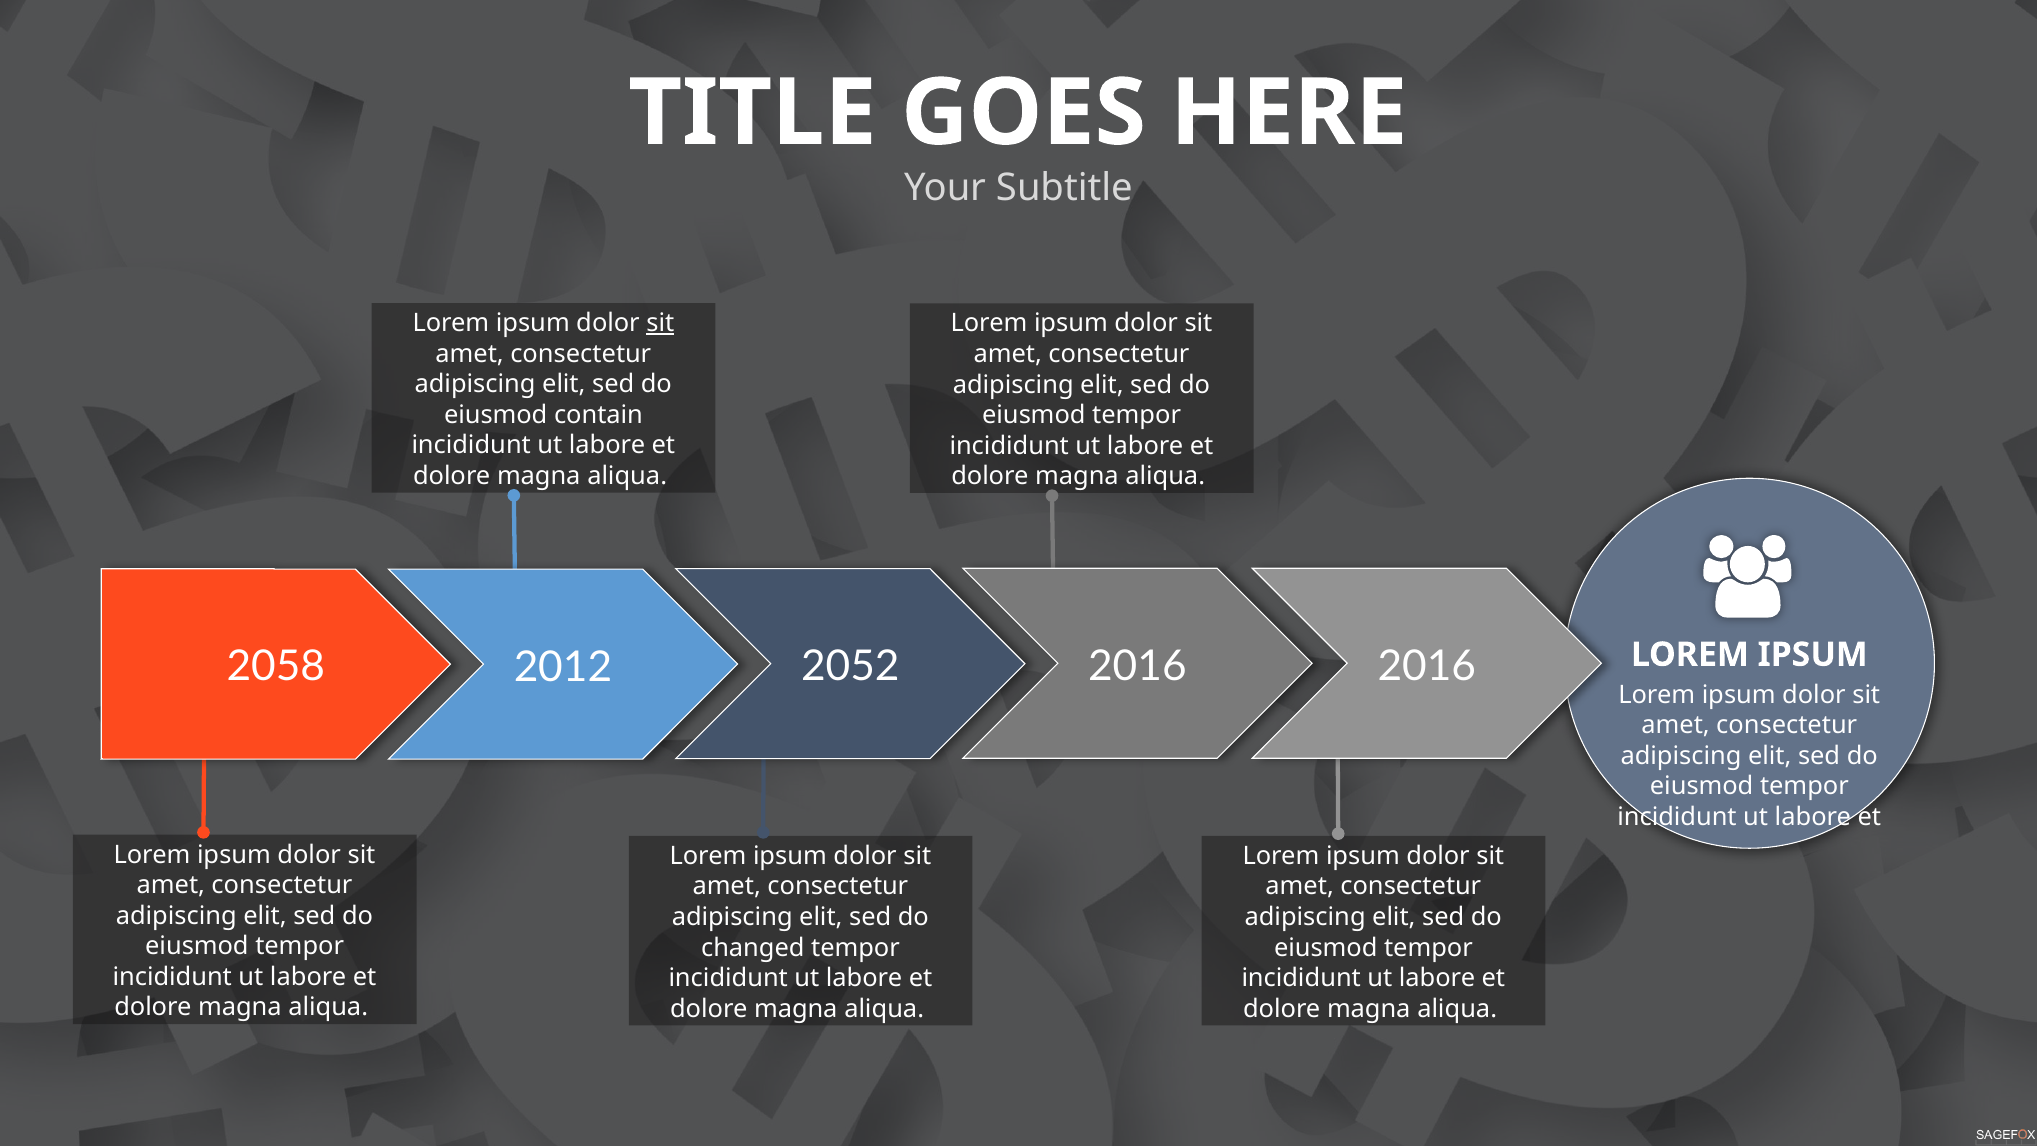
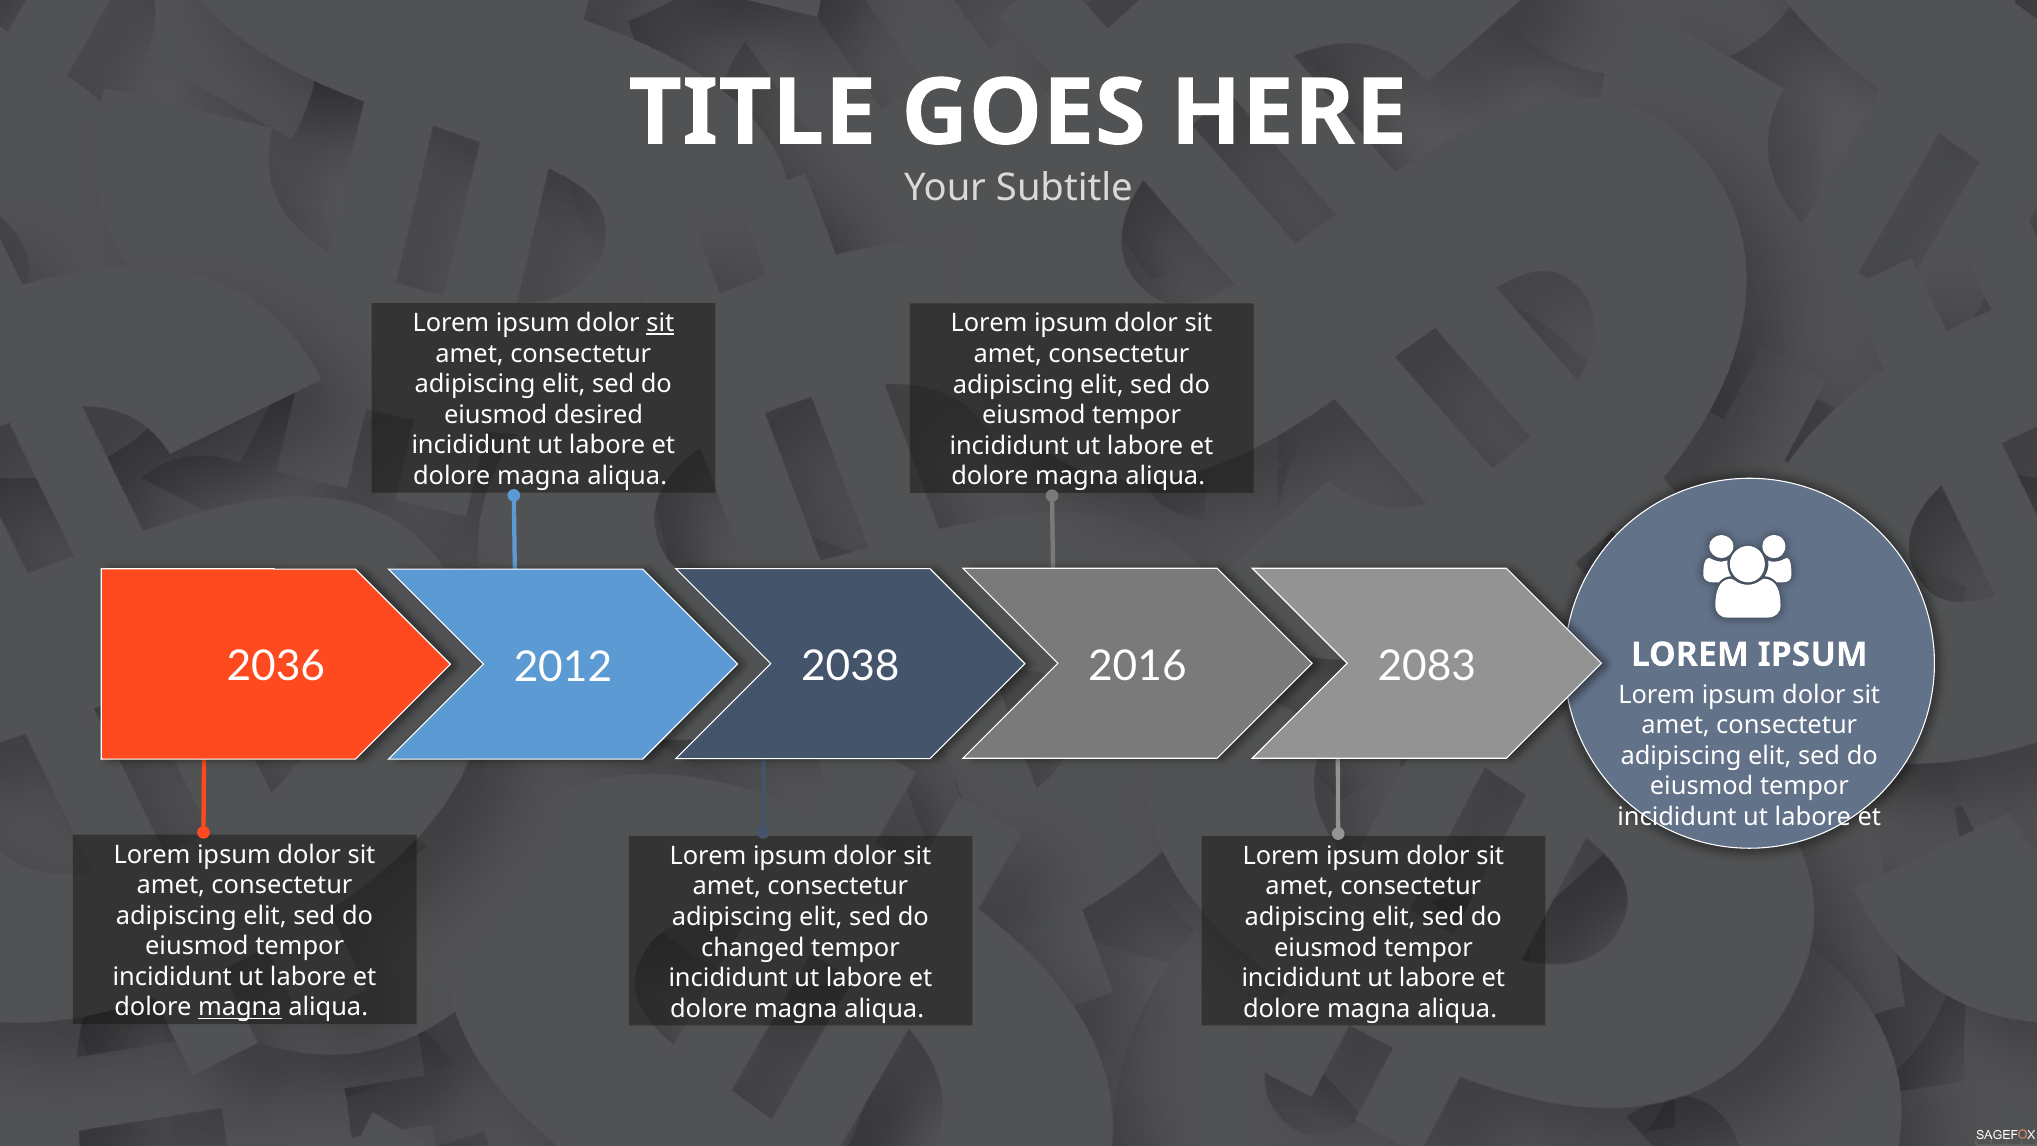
contain: contain -> desired
2058: 2058 -> 2036
2052: 2052 -> 2038
2016 2016: 2016 -> 2083
magna at (240, 1007) underline: none -> present
